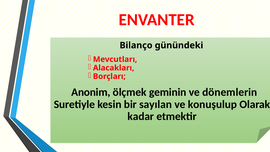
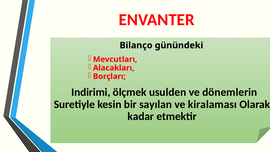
Anonim: Anonim -> Indirimi
geminin: geminin -> usulden
konuşulup: konuşulup -> kiralaması
